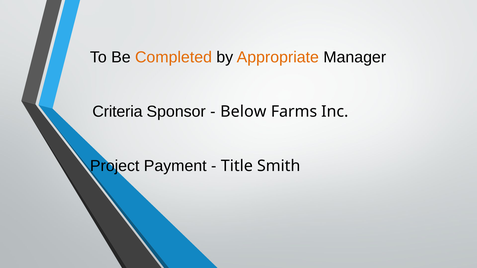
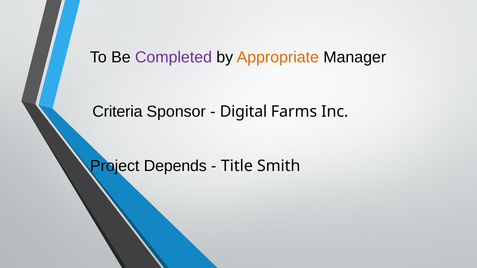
Completed colour: orange -> purple
Below: Below -> Digital
Payment: Payment -> Depends
